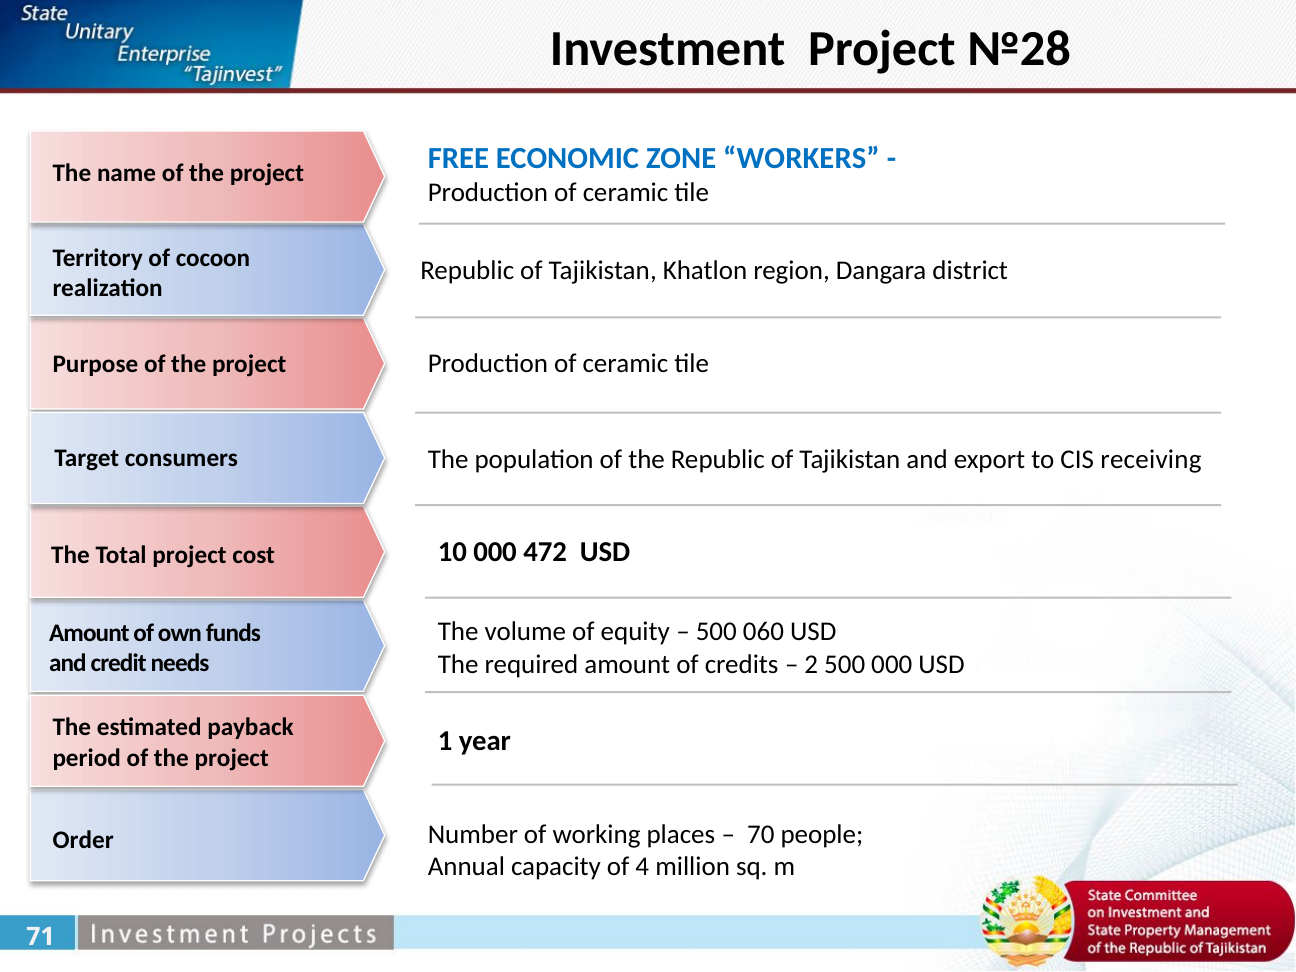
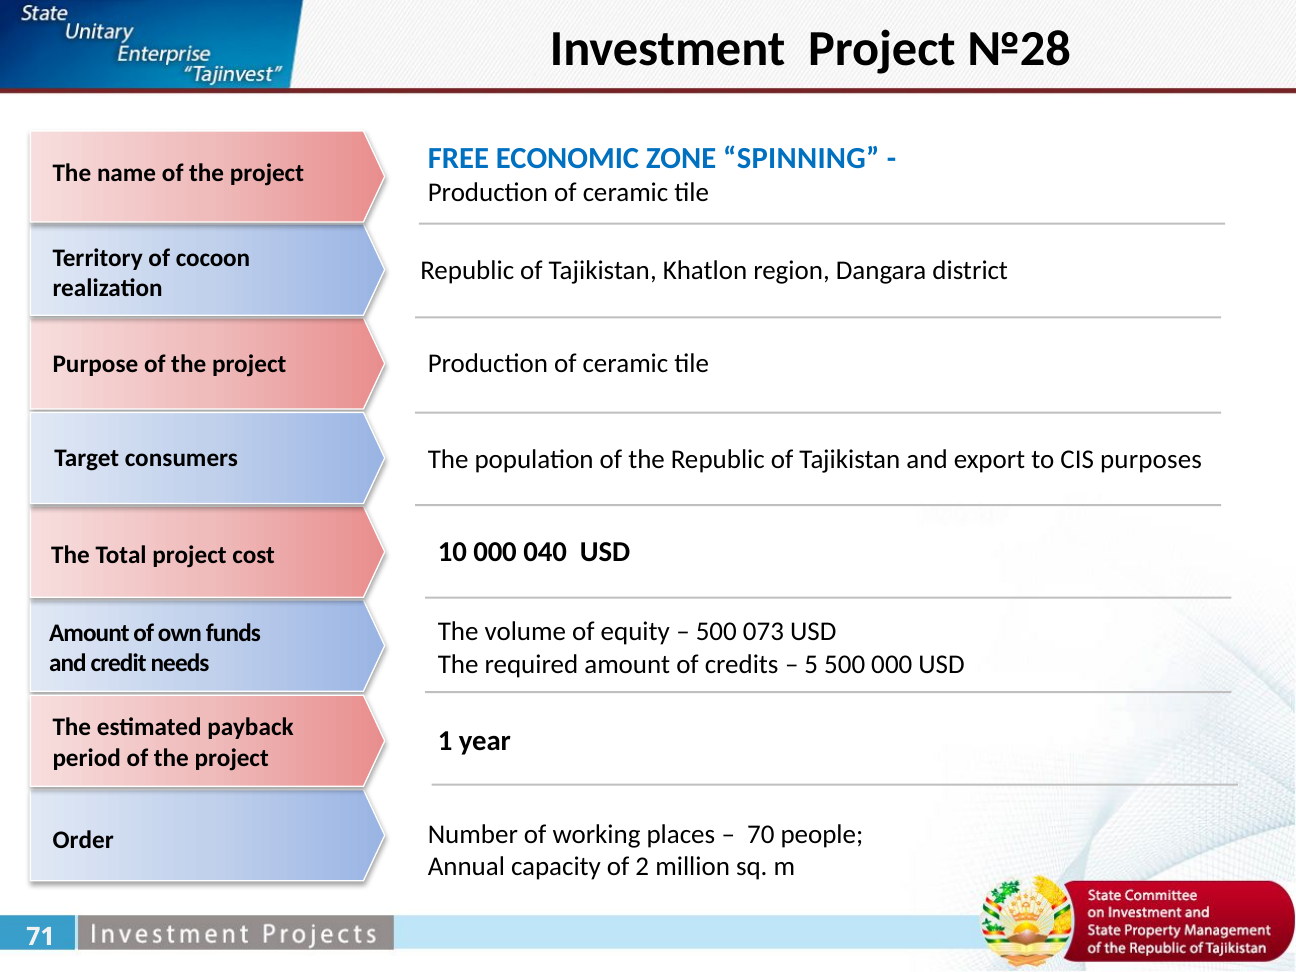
WORKERS: WORKERS -> SPINNING
receiving: receiving -> purposes
472: 472 -> 040
060: 060 -> 073
2: 2 -> 5
4: 4 -> 2
